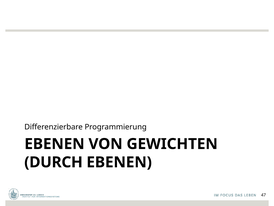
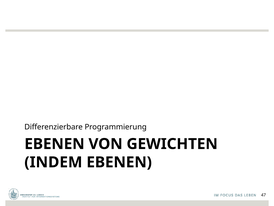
DURCH: DURCH -> INDEM
